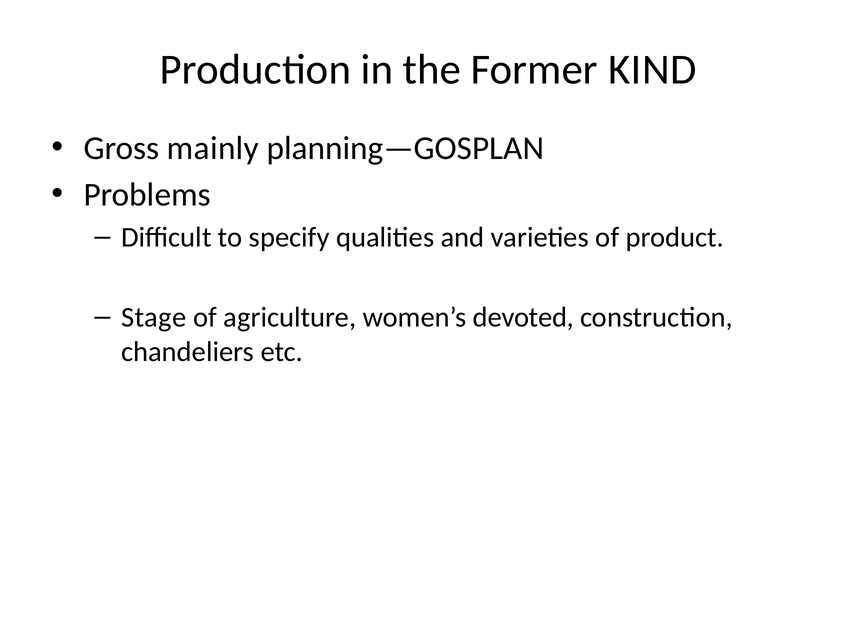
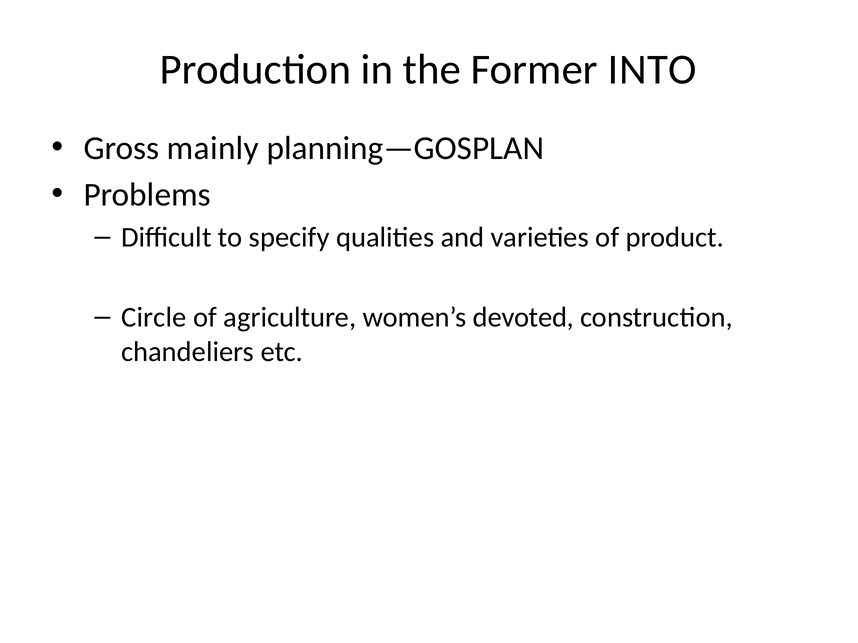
KIND: KIND -> INTO
Stage: Stage -> Circle
